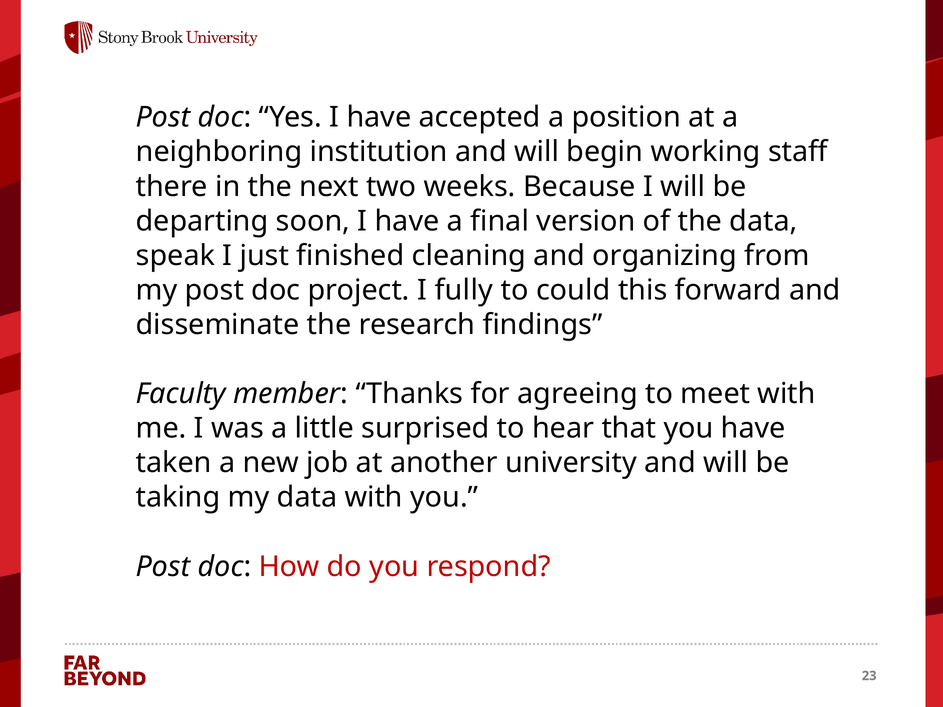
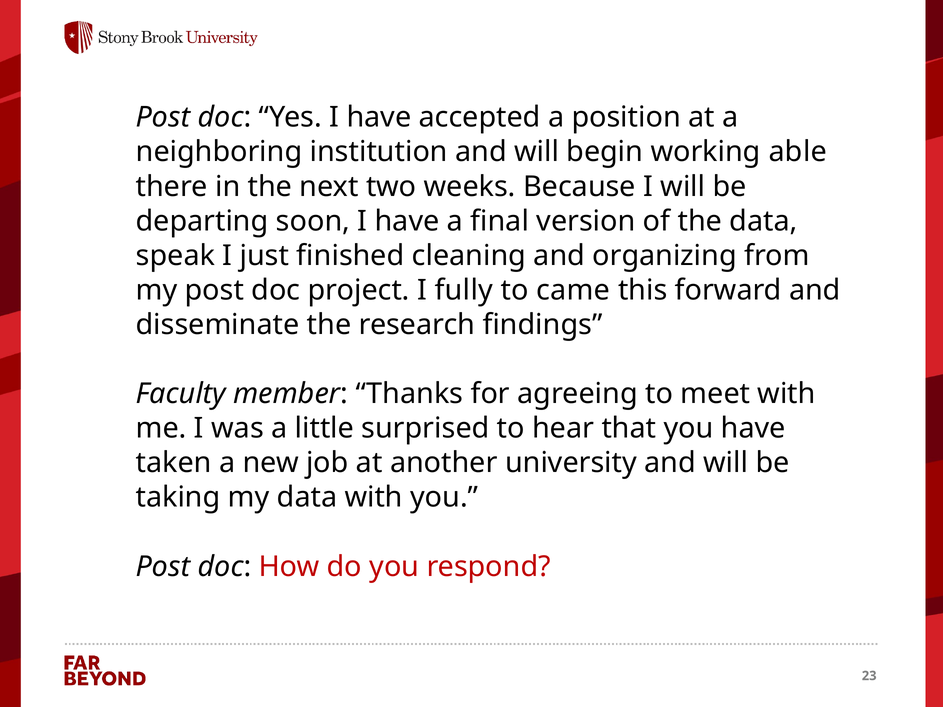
staff: staff -> able
could: could -> came
